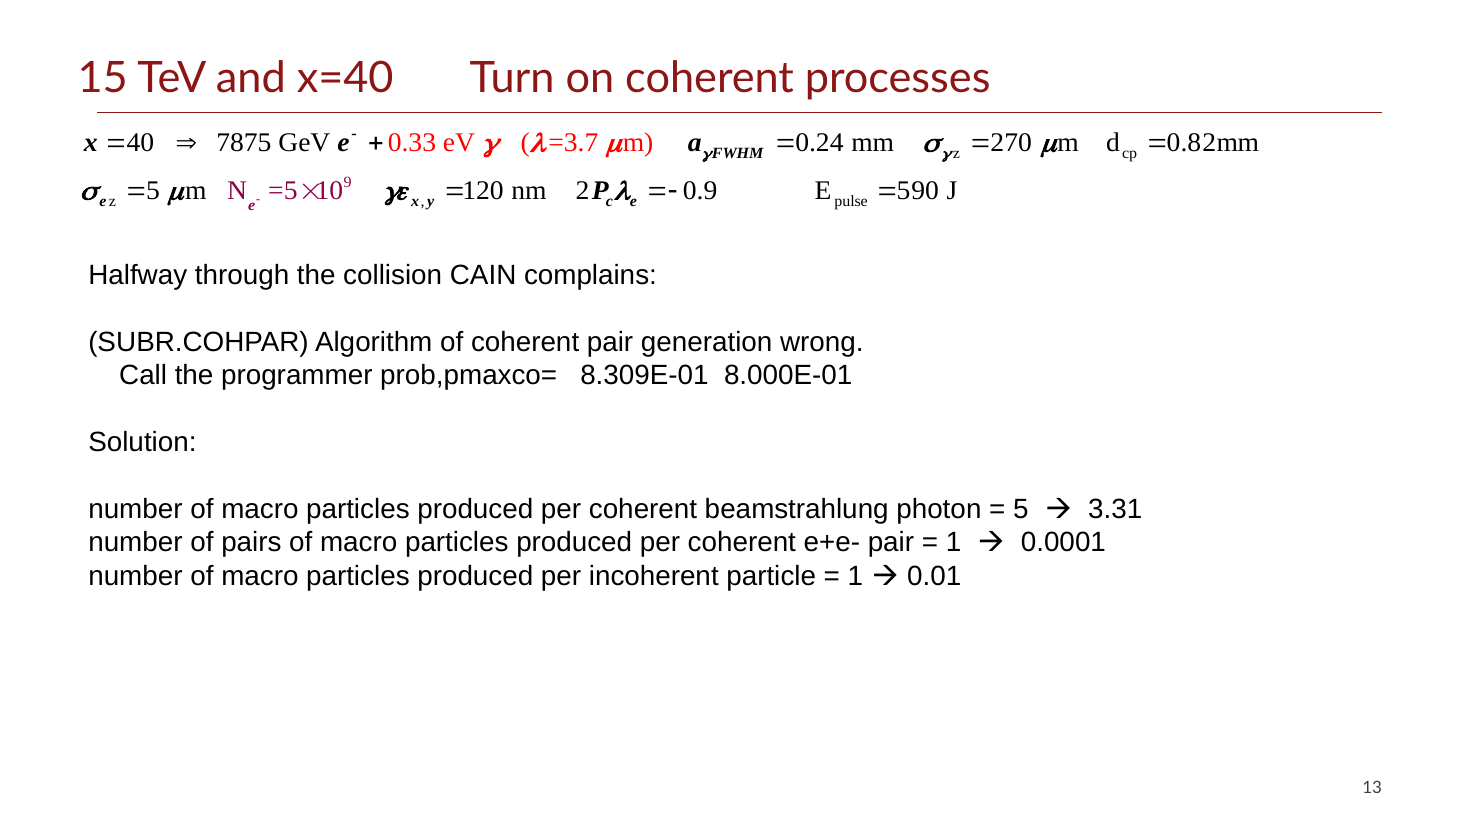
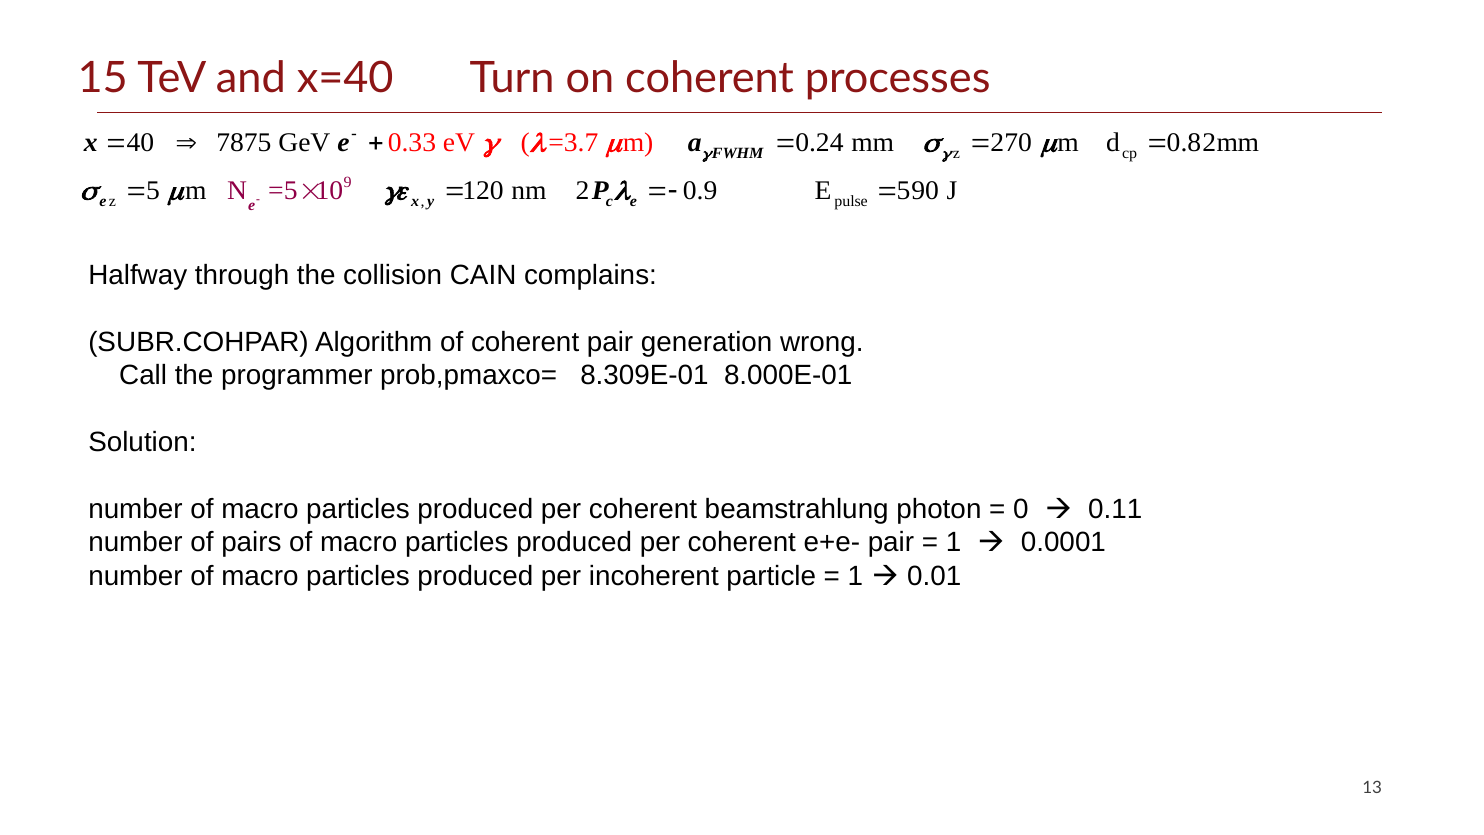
5 at (1021, 509): 5 -> 0
3.31: 3.31 -> 0.11
